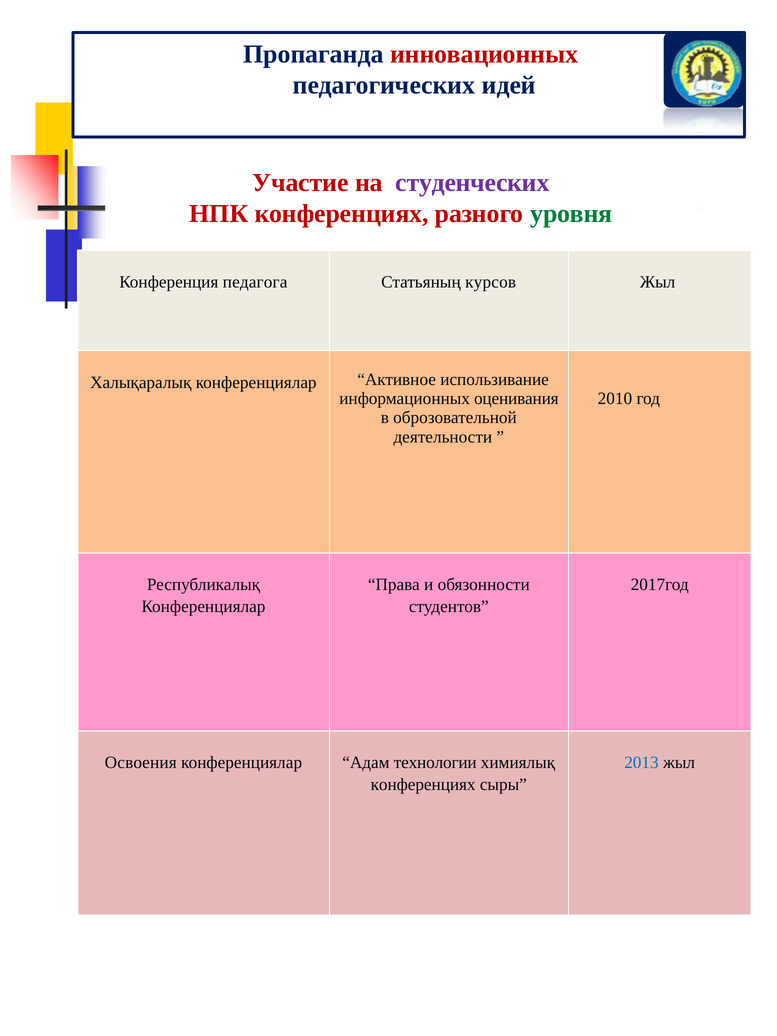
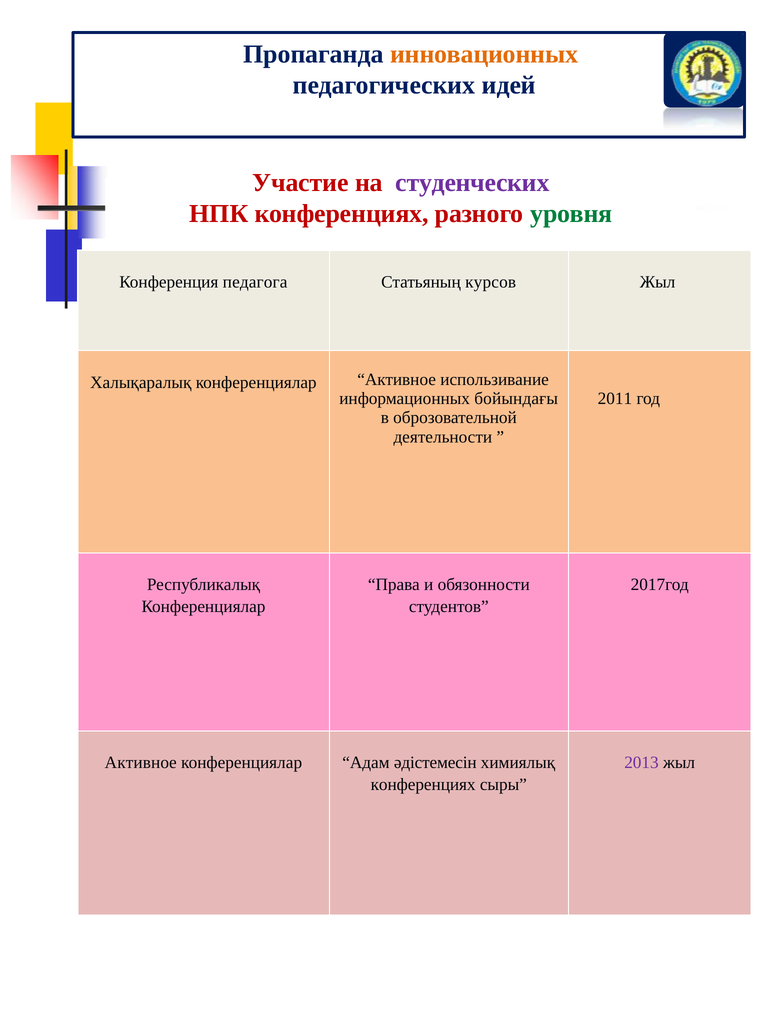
инновационных colour: red -> orange
оценивания: оценивания -> бойындағы
2010: 2010 -> 2011
Освоения at (141, 763): Освоения -> Активное
технологии: технологии -> әдістемесін
2013 colour: blue -> purple
